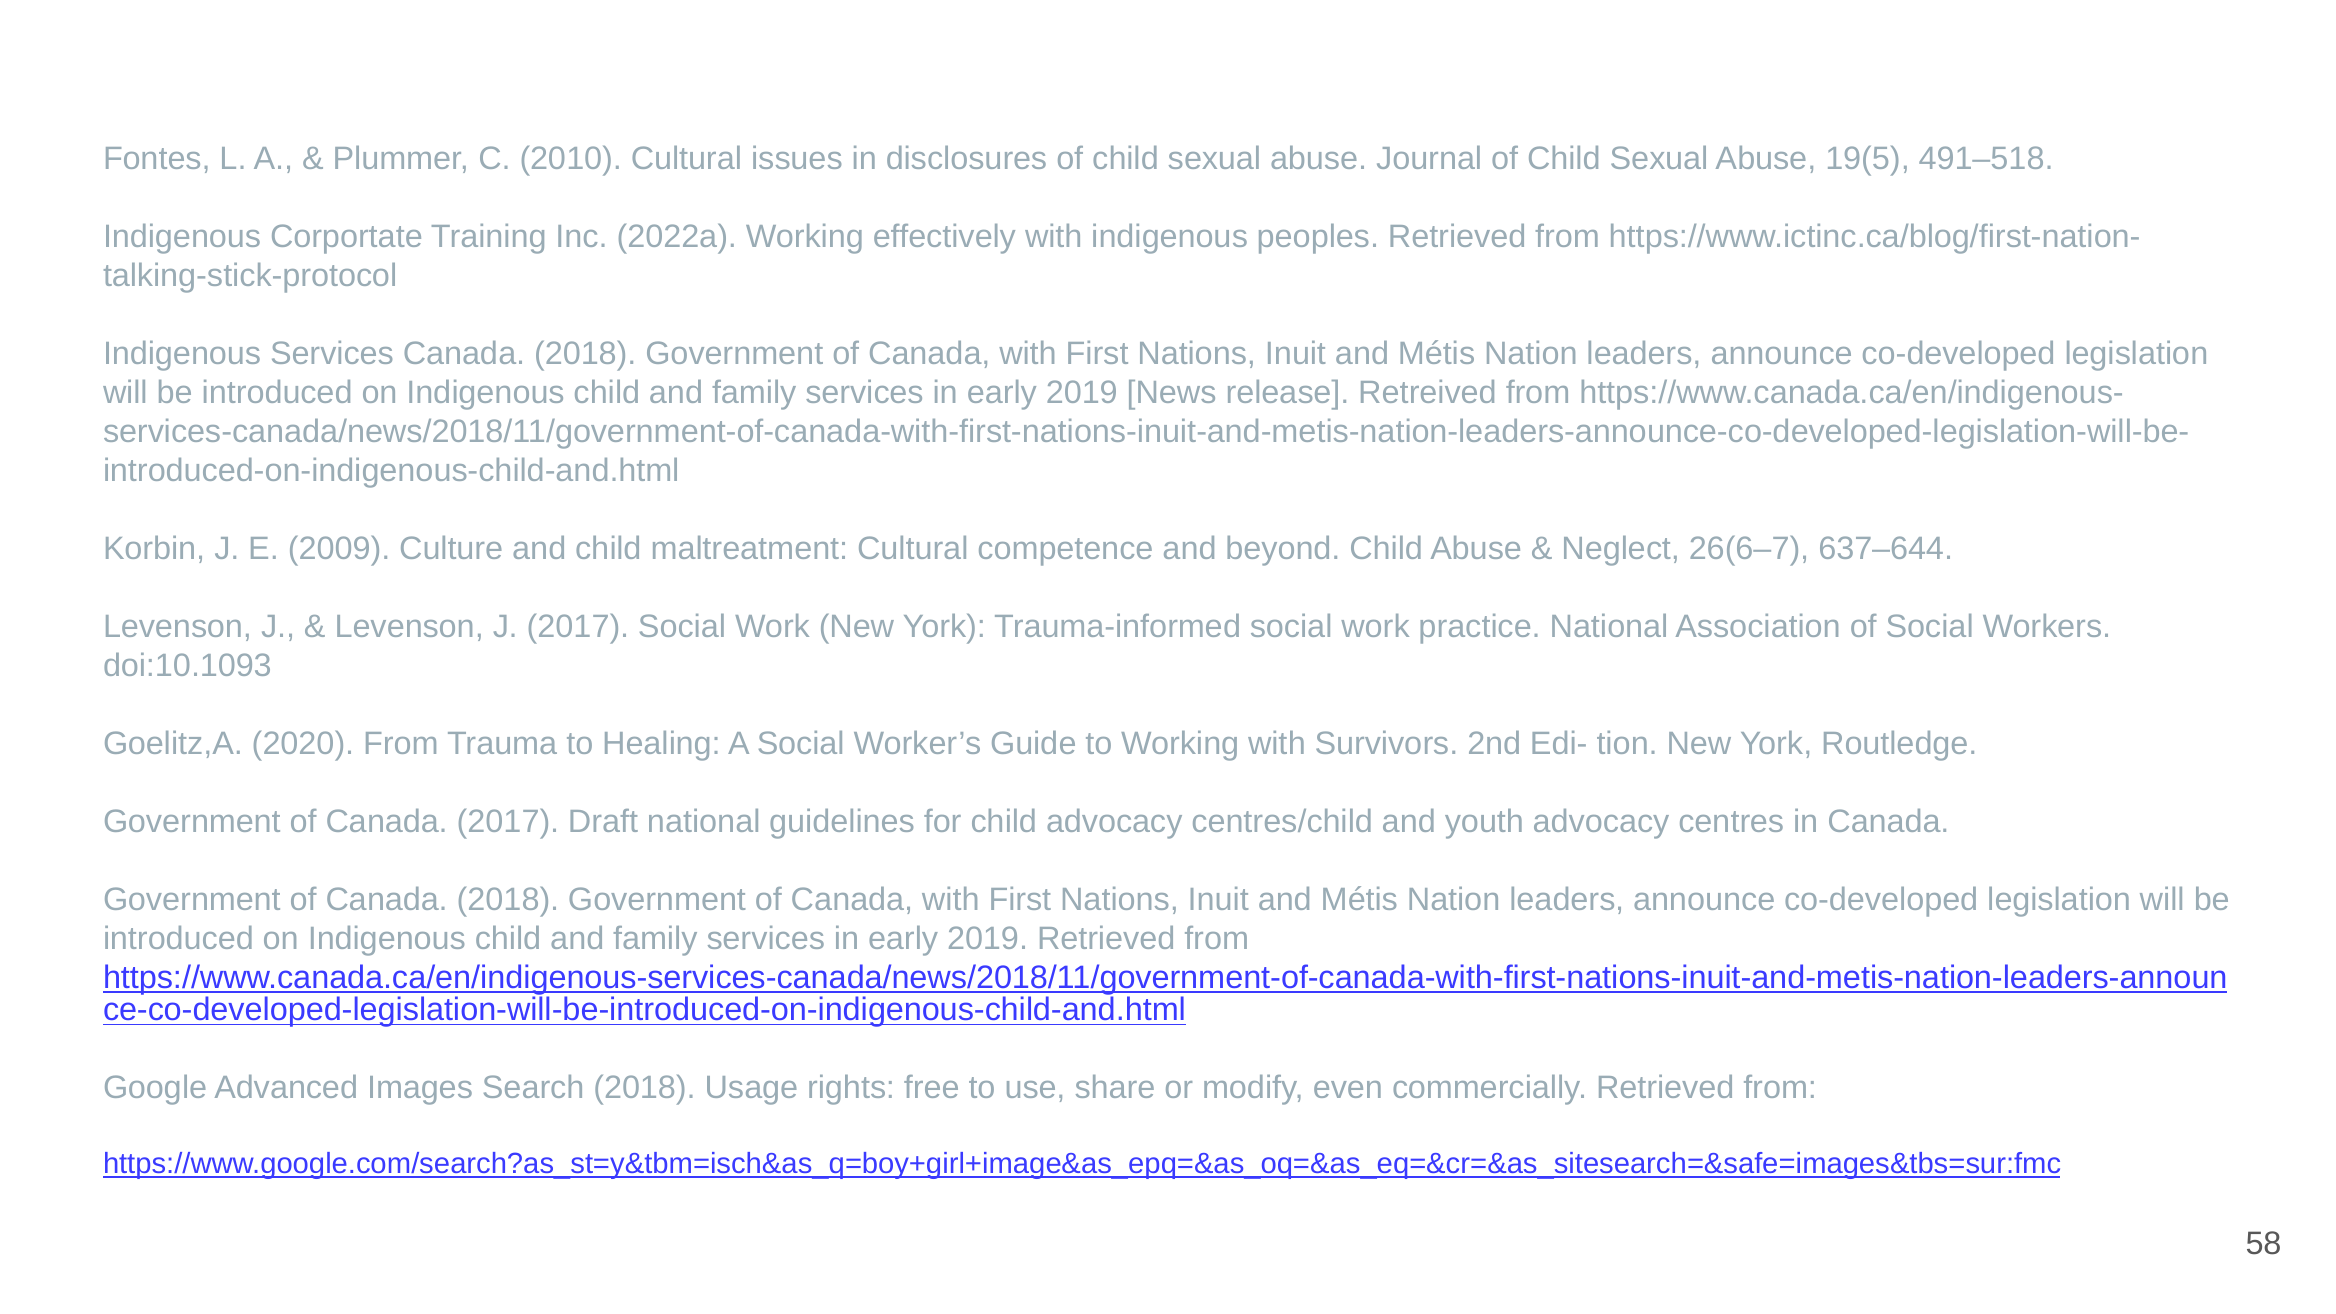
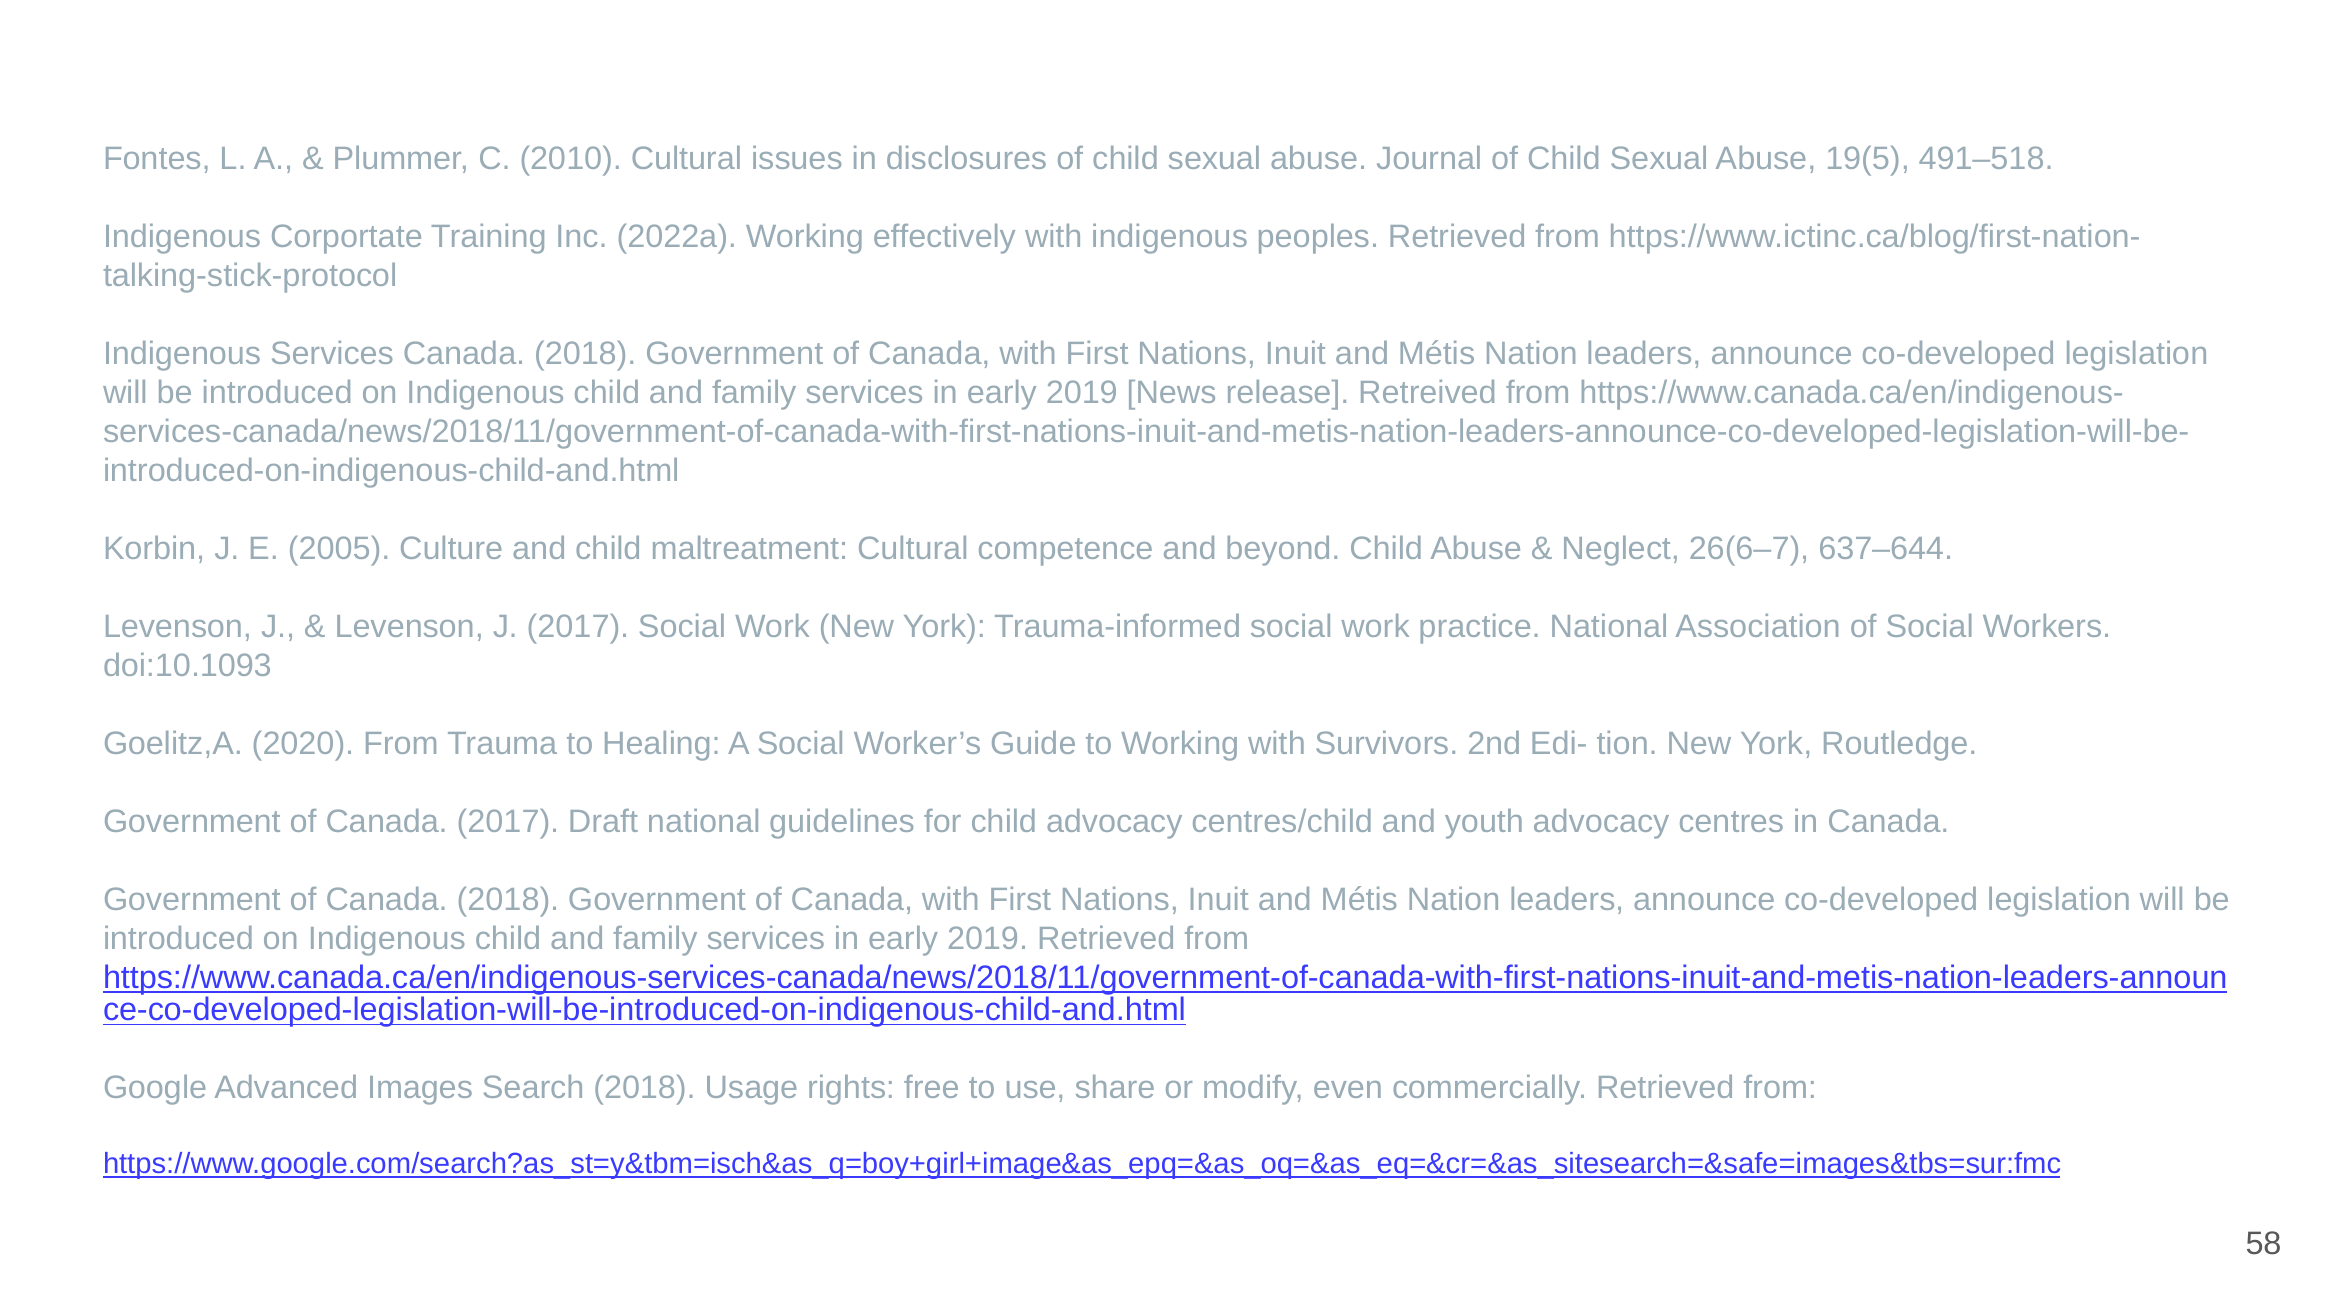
2009: 2009 -> 2005
